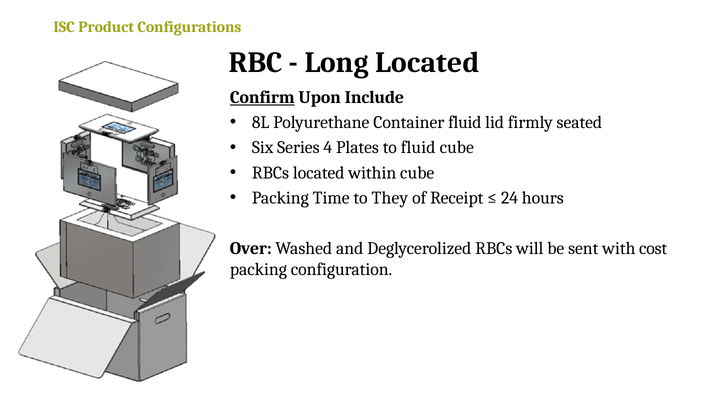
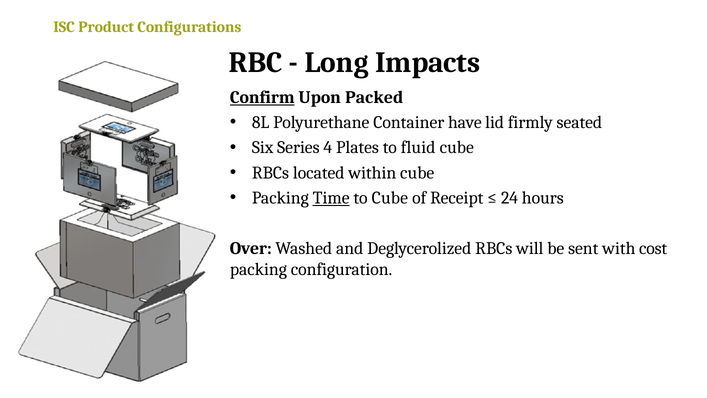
Long Located: Located -> Impacts
Include: Include -> Packed
Container fluid: fluid -> have
Time underline: none -> present
to They: They -> Cube
